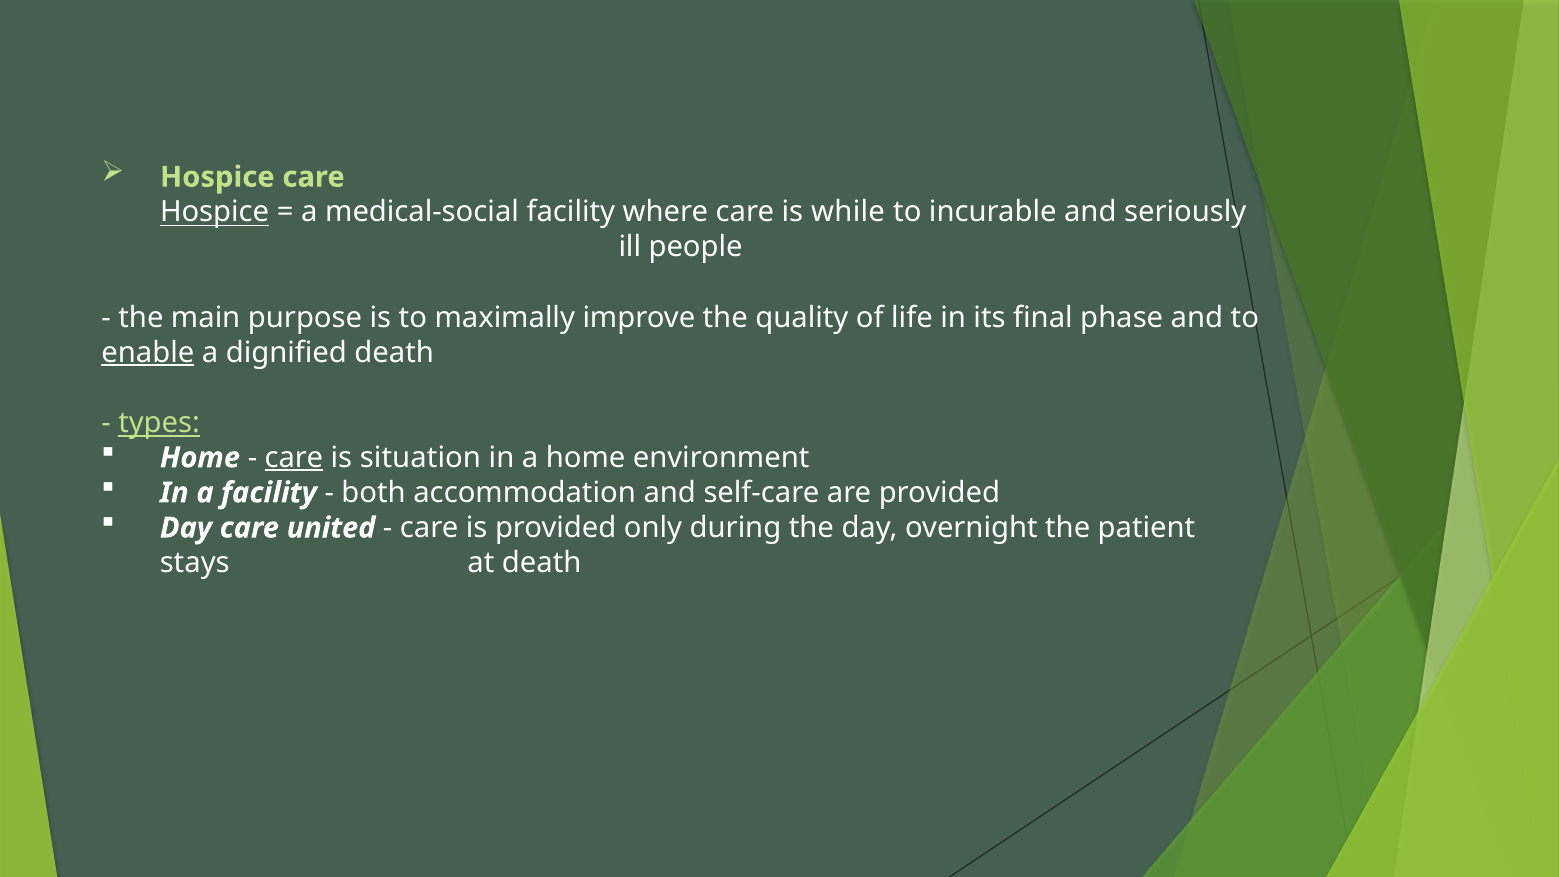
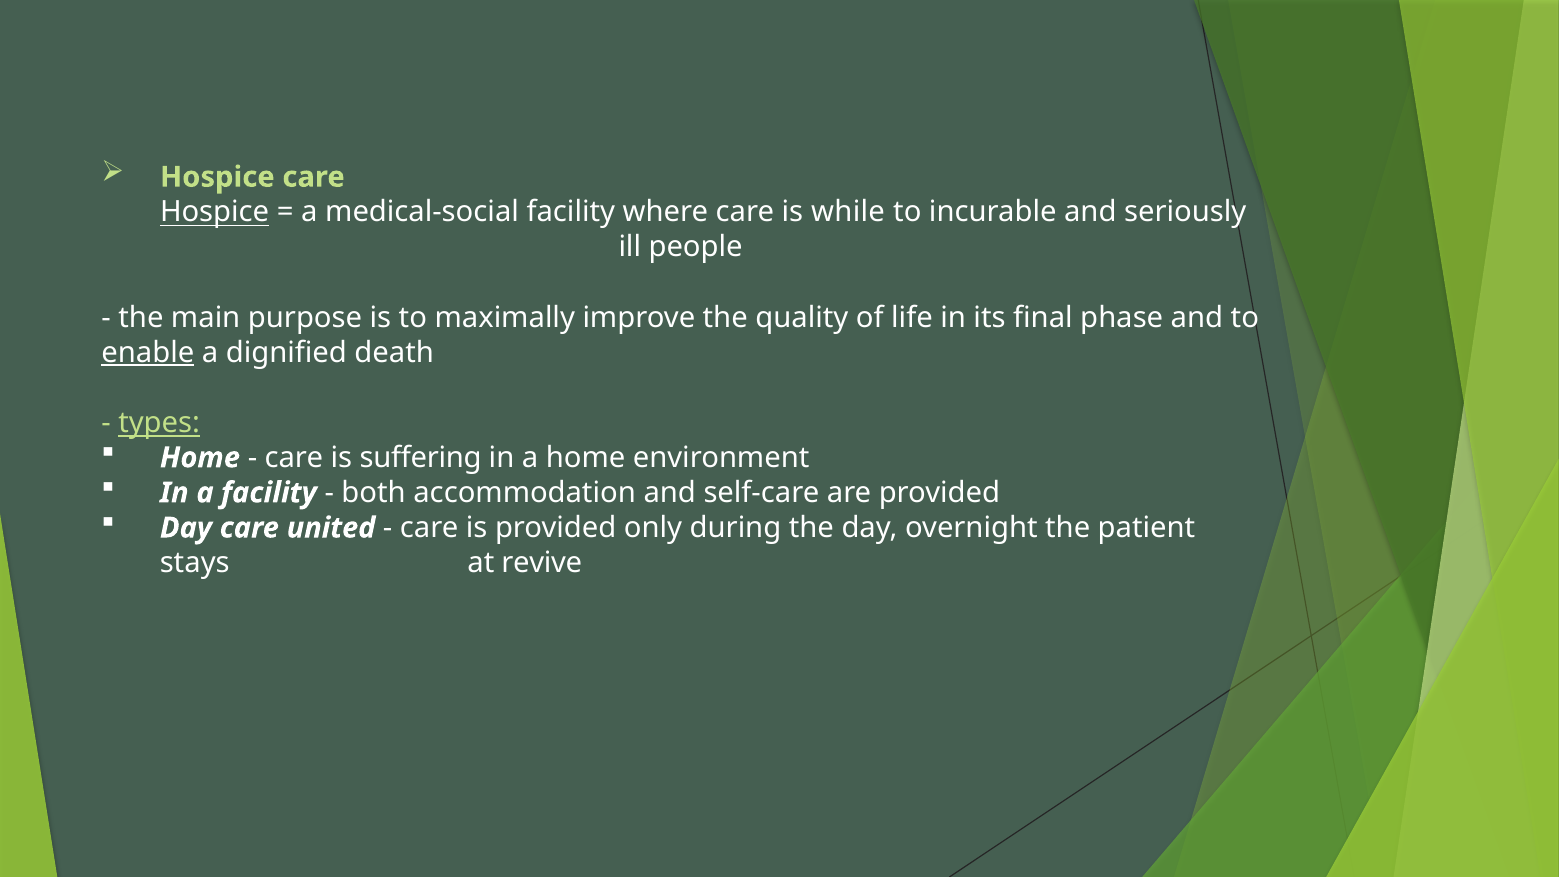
care at (294, 458) underline: present -> none
situation: situation -> suffering
at death: death -> revive
